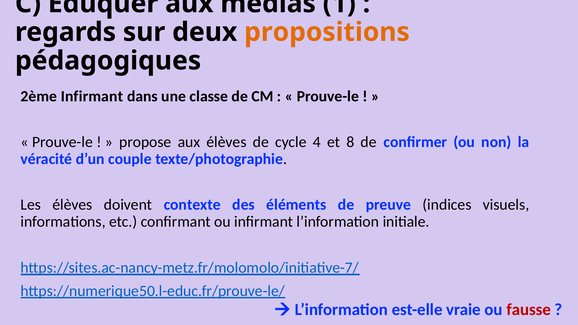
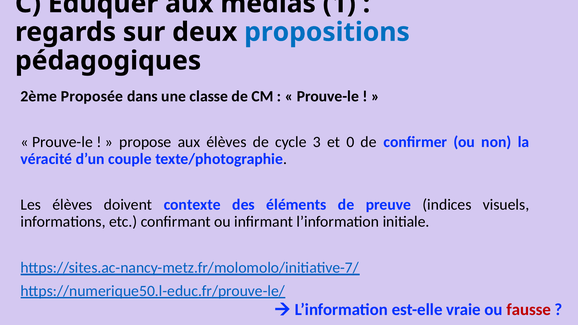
propositions colour: orange -> blue
2ème Infirmant: Infirmant -> Proposée
4: 4 -> 3
8: 8 -> 0
